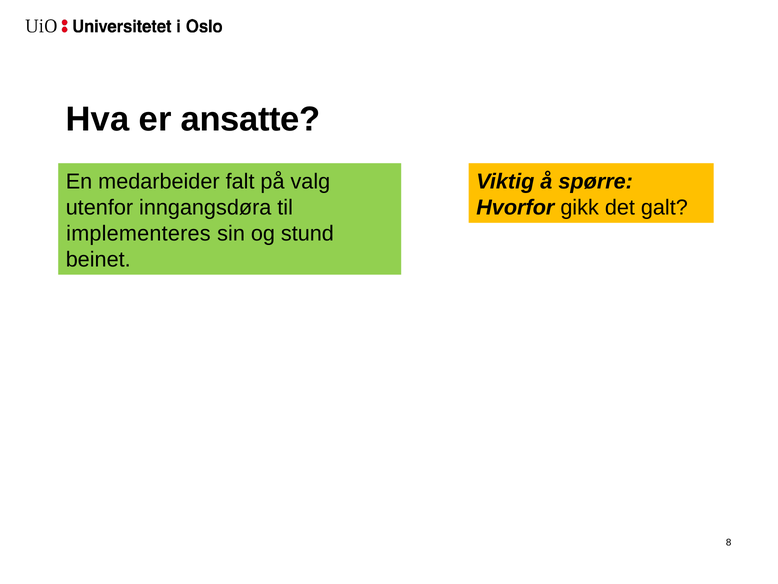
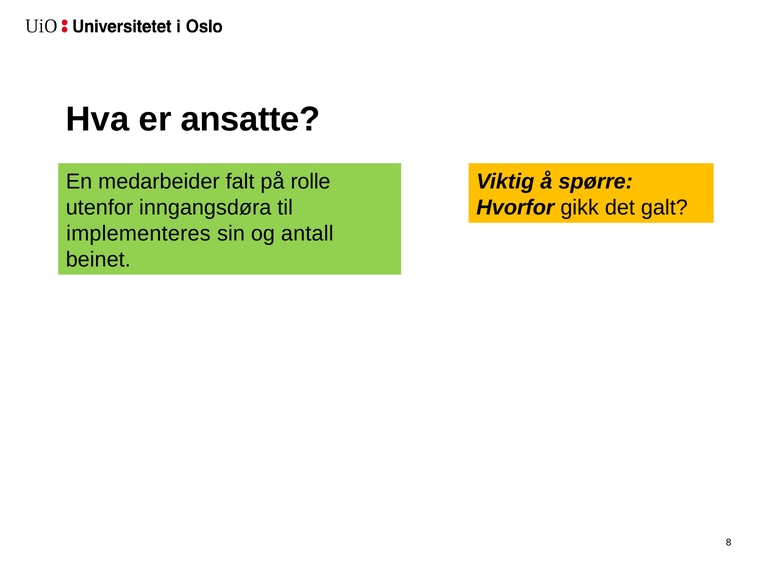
valg: valg -> rolle
stund: stund -> antall
